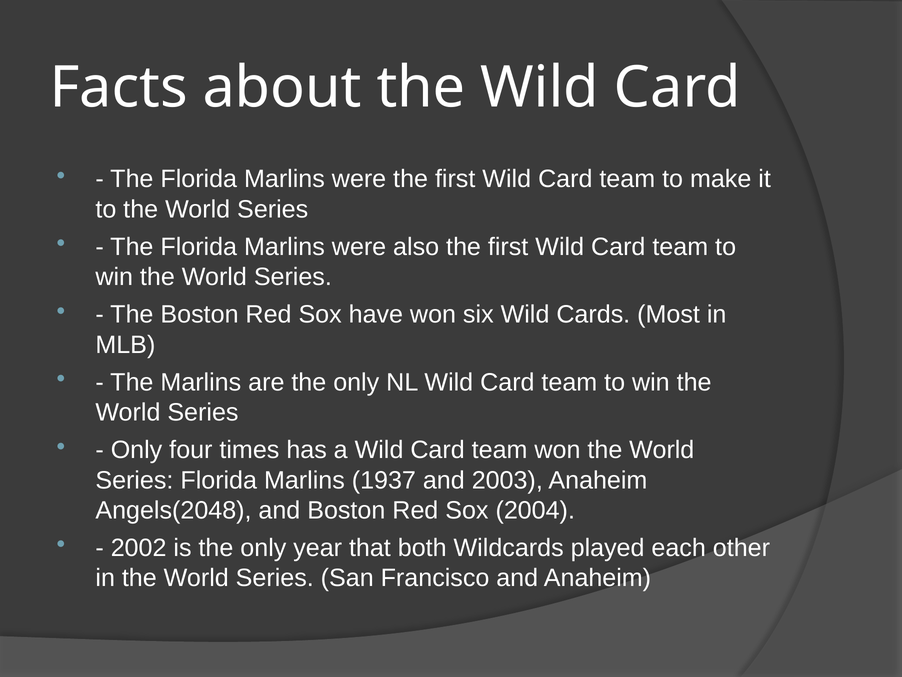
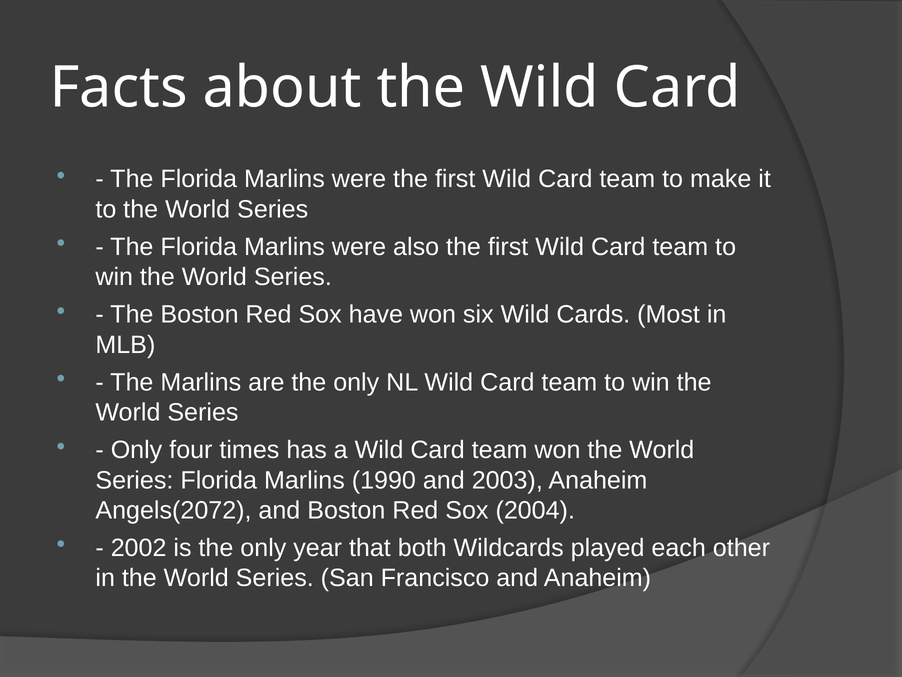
1937: 1937 -> 1990
Angels(2048: Angels(2048 -> Angels(2072
